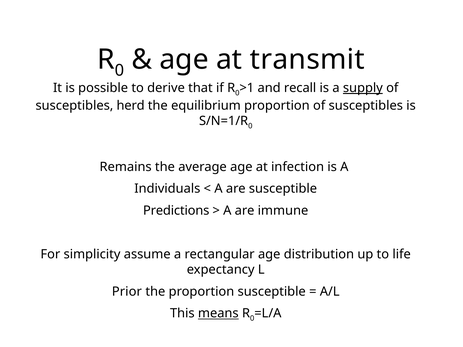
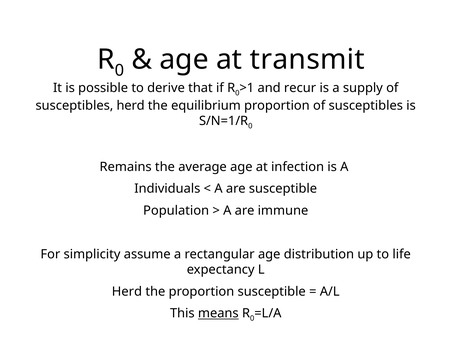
recall: recall -> recur
supply underline: present -> none
Predictions: Predictions -> Population
Prior at (127, 292): Prior -> Herd
